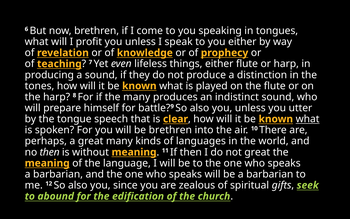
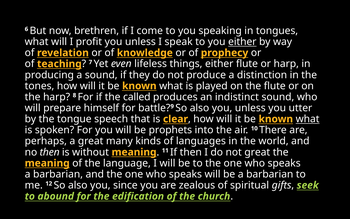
either at (242, 42) underline: none -> present
the many: many -> called
be brethren: brethren -> prophets
